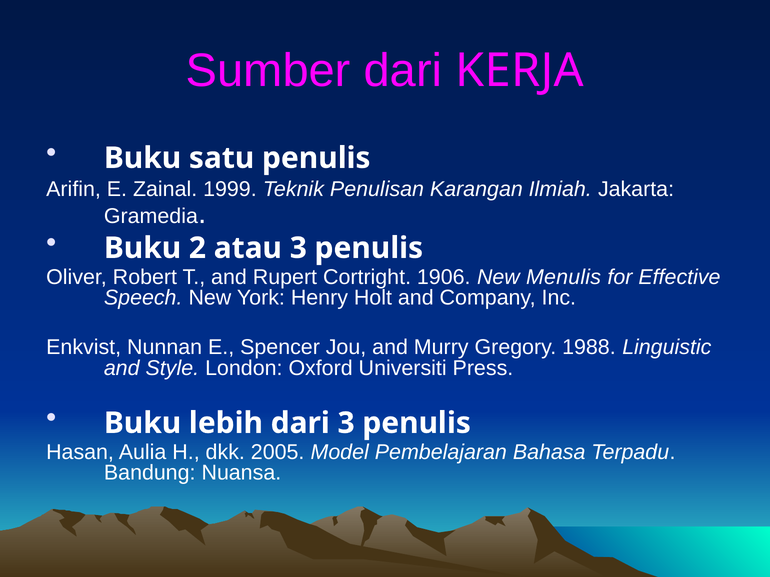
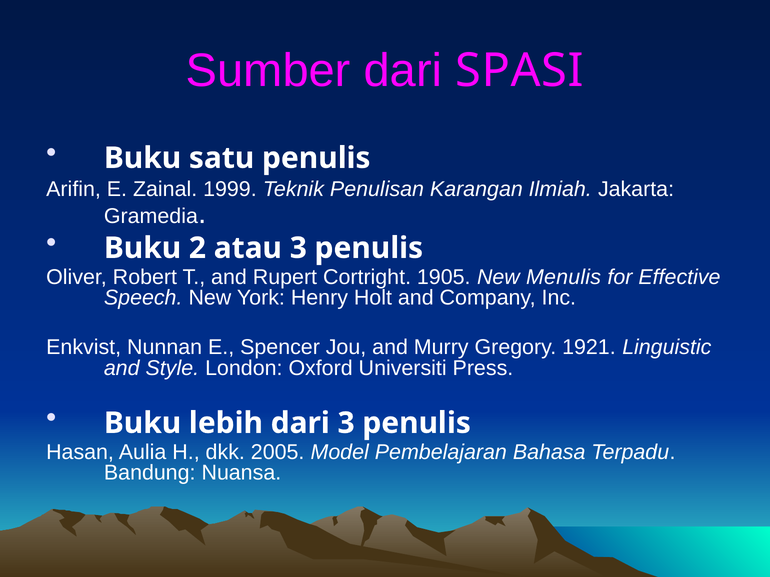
KERJA: KERJA -> SPASI
1906: 1906 -> 1905
1988: 1988 -> 1921
